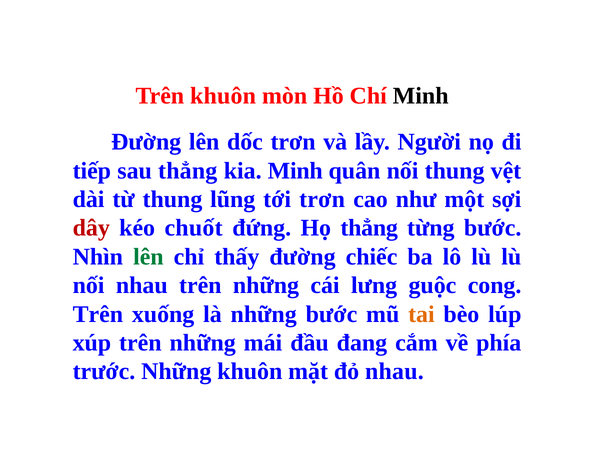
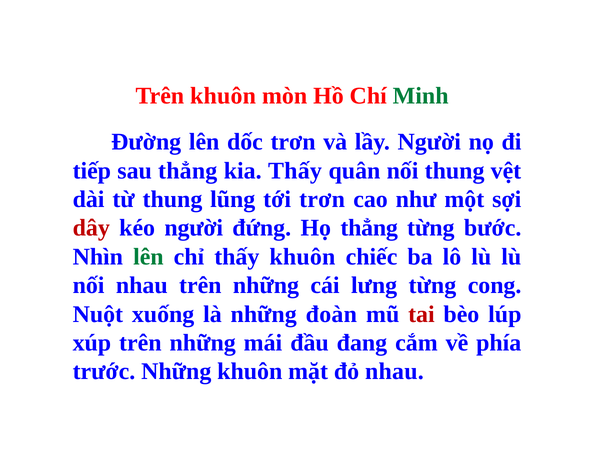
Minh at (421, 96) colour: black -> green
kia Minh: Minh -> Thấy
kéo chuốt: chuốt -> người
thấy đường: đường -> khuôn
lưng guộc: guộc -> từng
Trên at (98, 314): Trên -> Nuột
những bước: bước -> đoàn
tai colour: orange -> red
